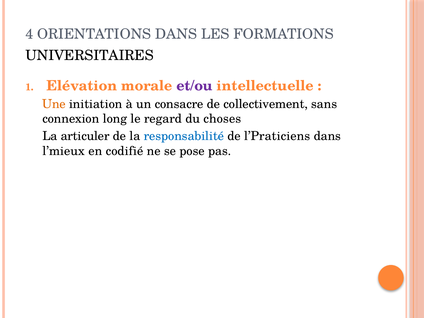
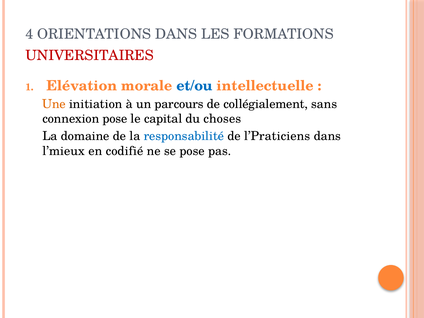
UNIVERSITAIRES colour: black -> red
et/ou colour: purple -> blue
consacre: consacre -> parcours
collectivement: collectivement -> collégialement
connexion long: long -> pose
regard: regard -> capital
articuler: articuler -> domaine
